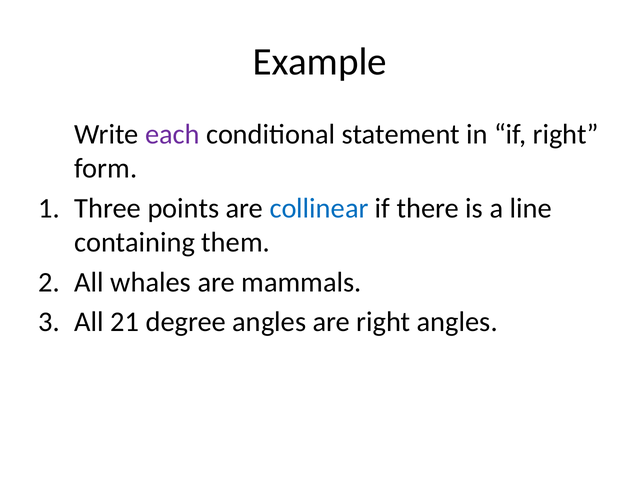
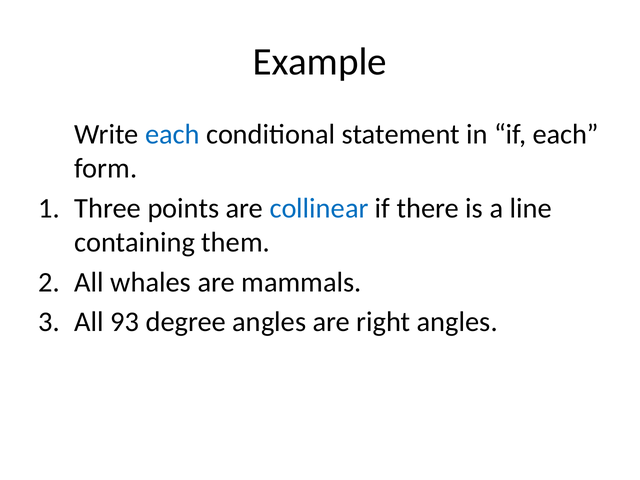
each at (172, 134) colour: purple -> blue
if right: right -> each
21: 21 -> 93
